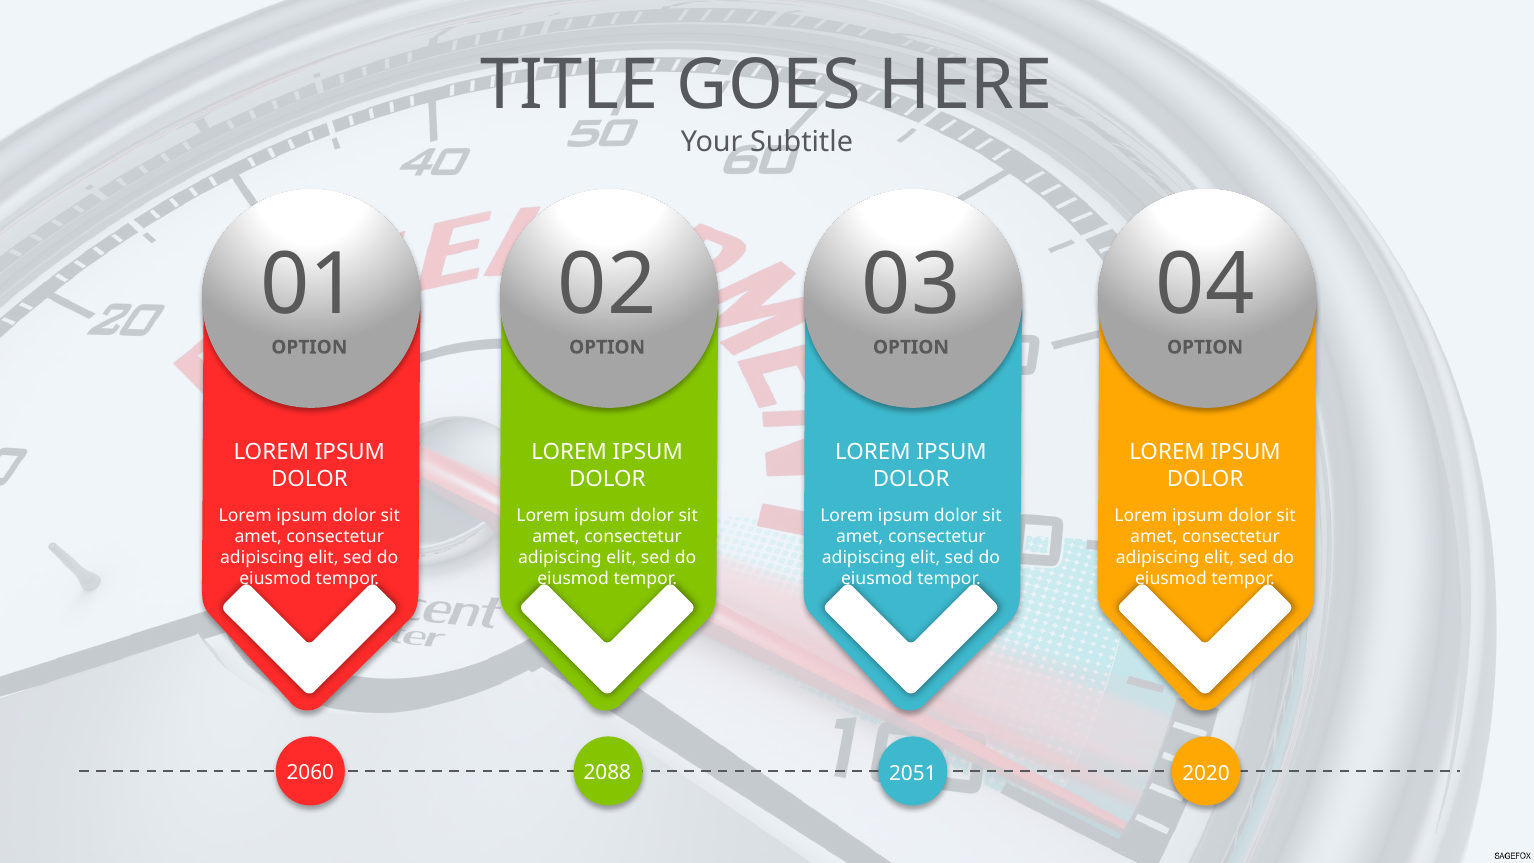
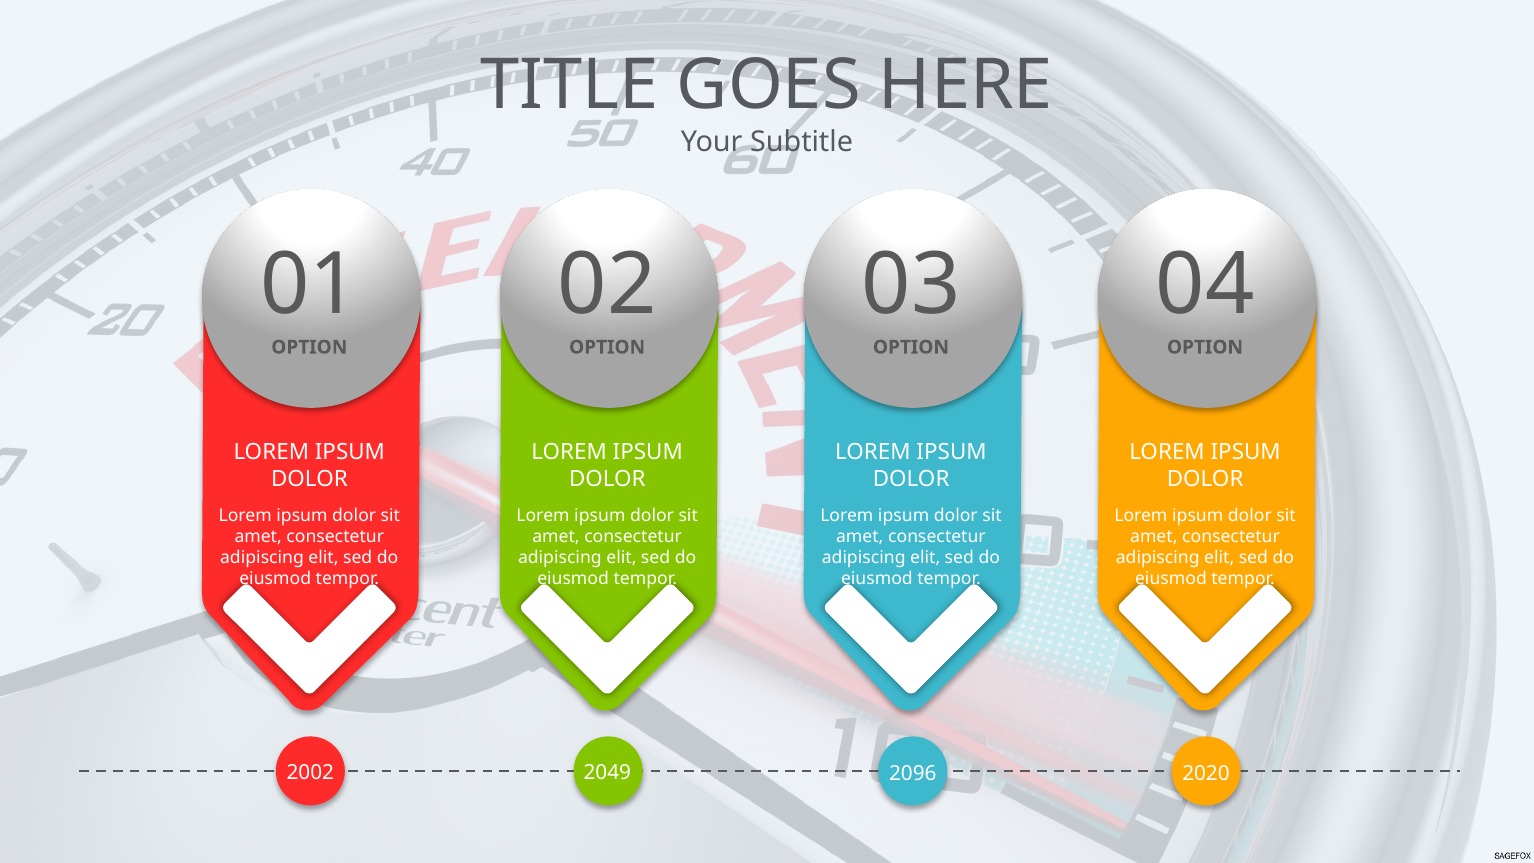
2060: 2060 -> 2002
2088: 2088 -> 2049
2051: 2051 -> 2096
